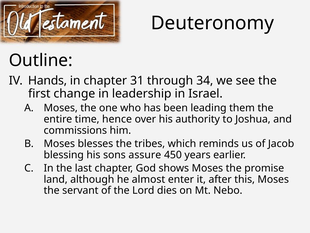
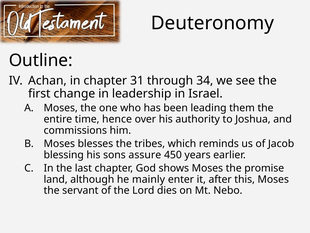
Hands: Hands -> Achan
almost: almost -> mainly
